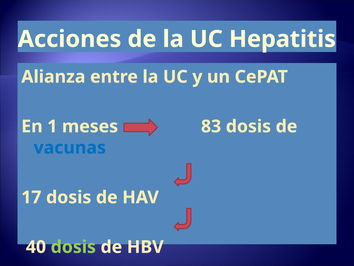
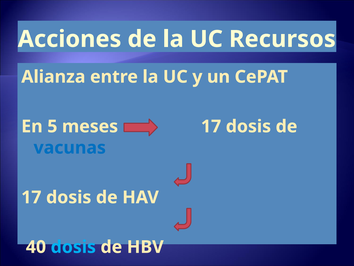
Hepatitis: Hepatitis -> Recursos
1: 1 -> 5
meses 83: 83 -> 17
dosis at (73, 247) colour: light green -> light blue
